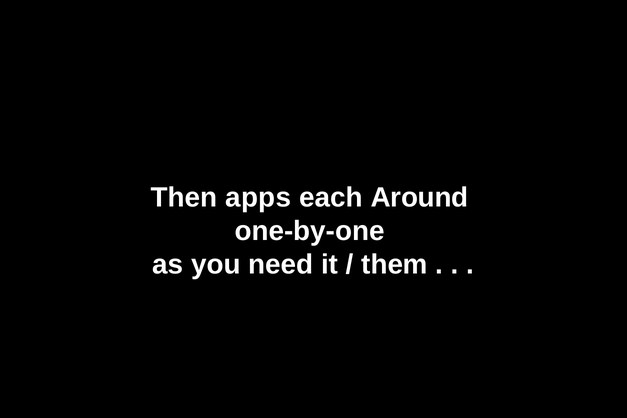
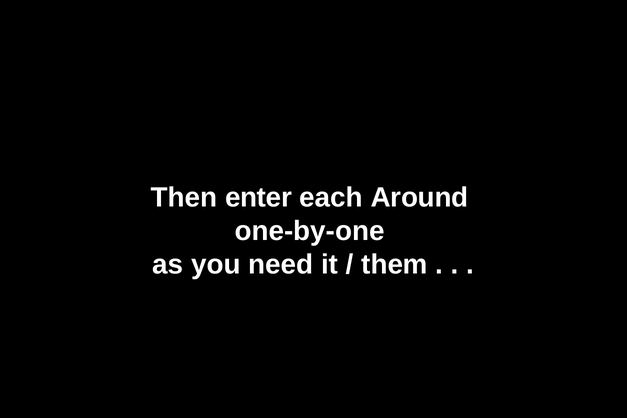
apps: apps -> enter
